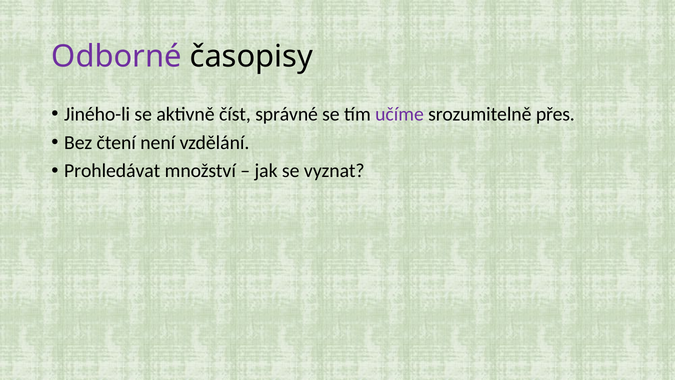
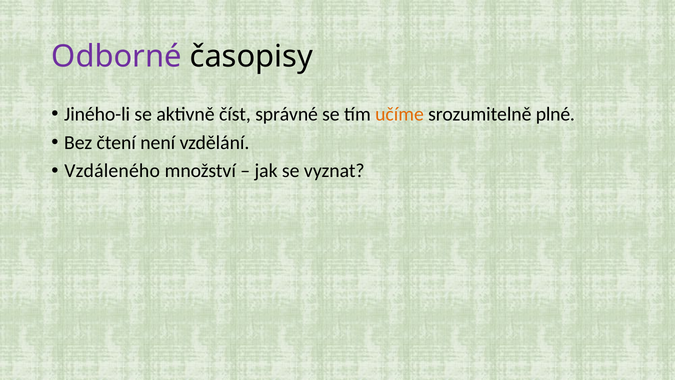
učíme colour: purple -> orange
přes: přes -> plné
Prohledávat: Prohledávat -> Vzdáleného
